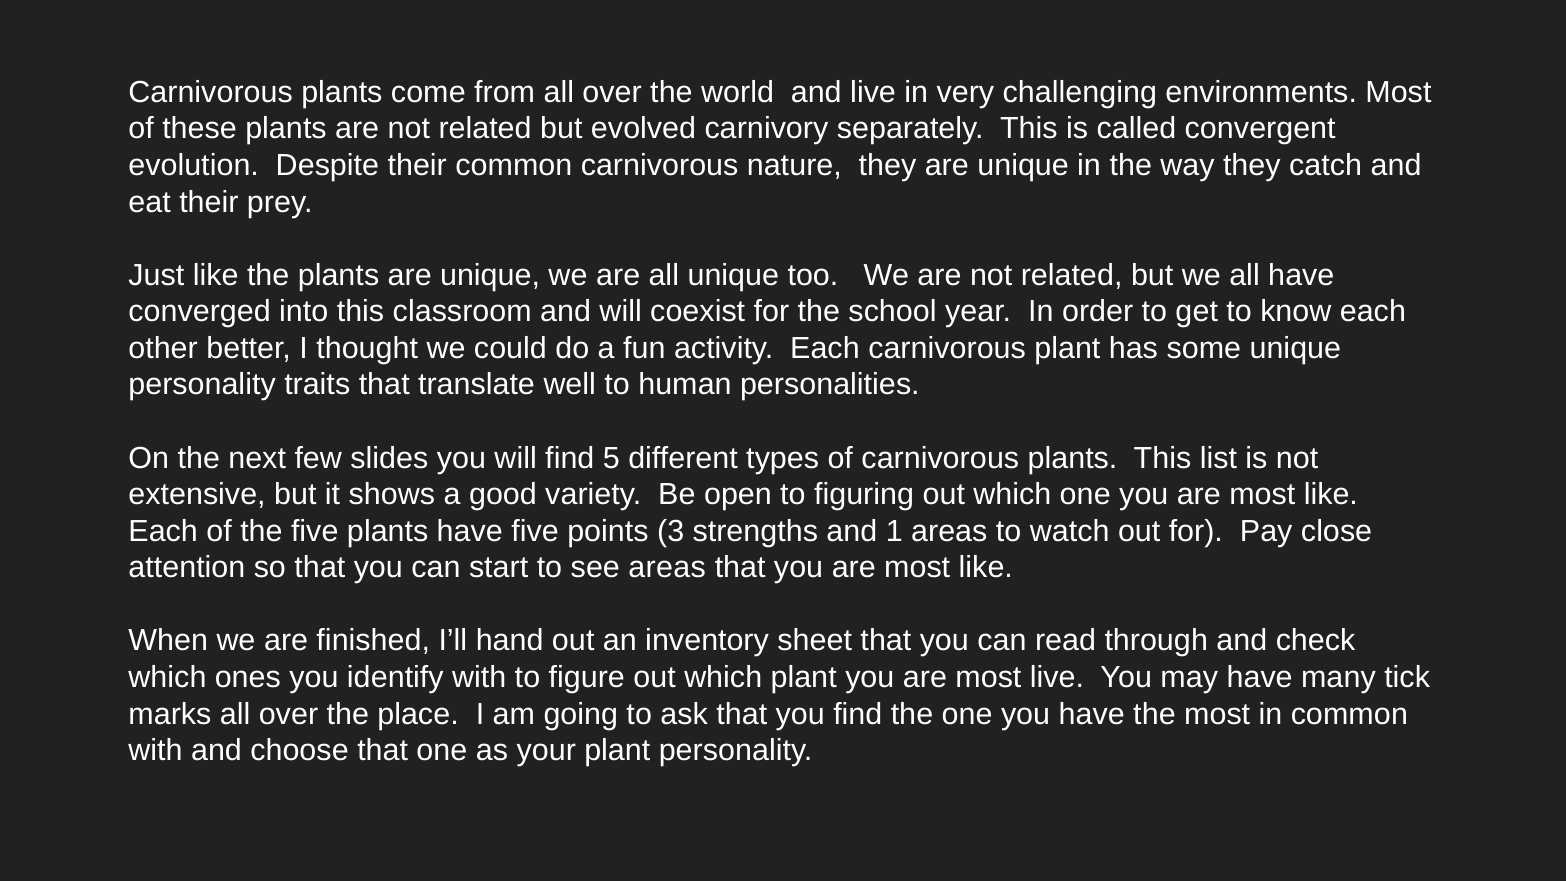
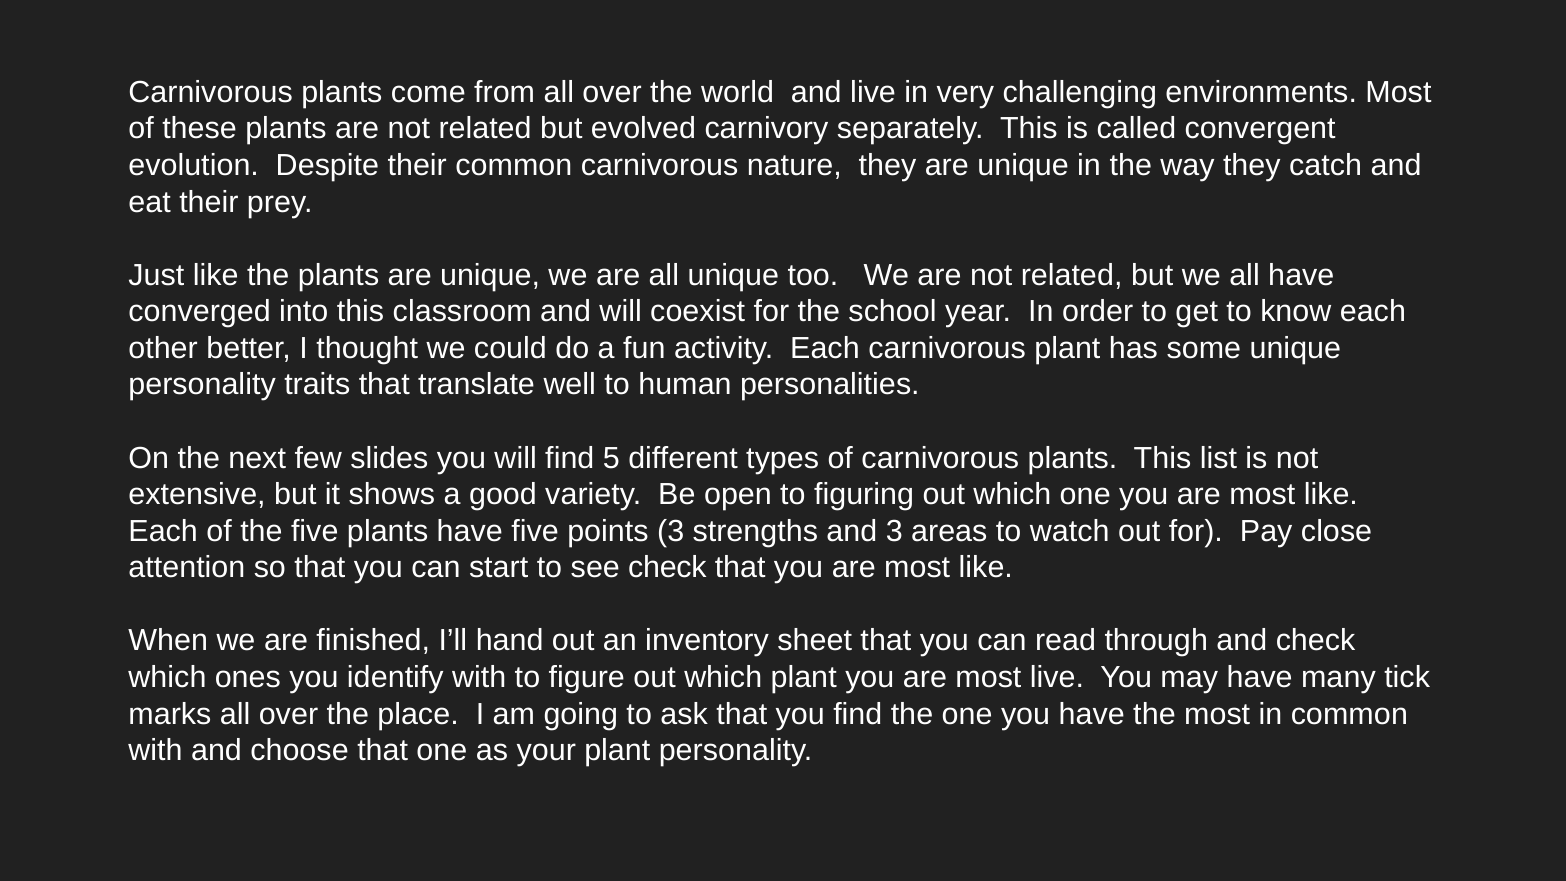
and 1: 1 -> 3
see areas: areas -> check
